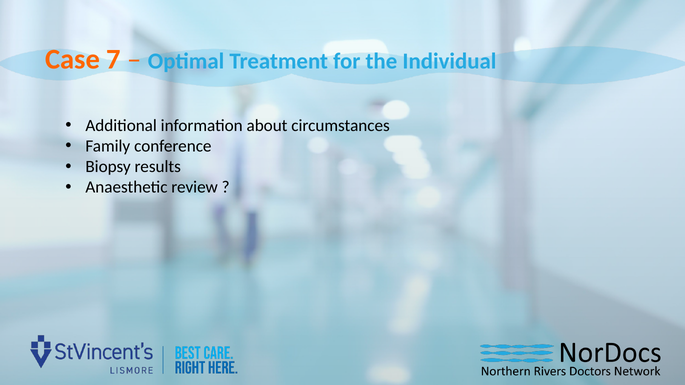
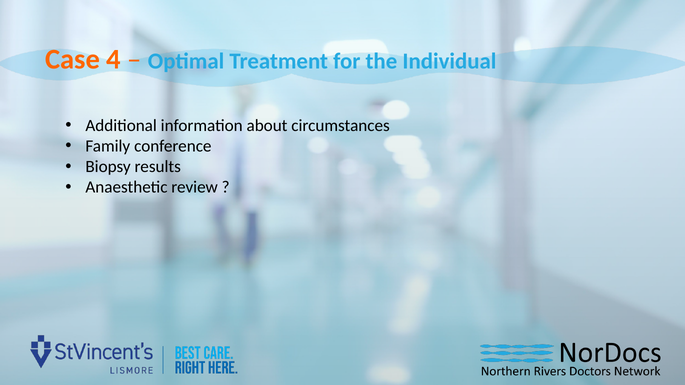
7: 7 -> 4
